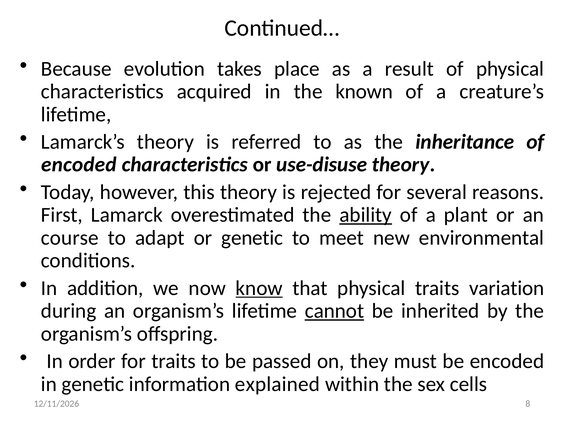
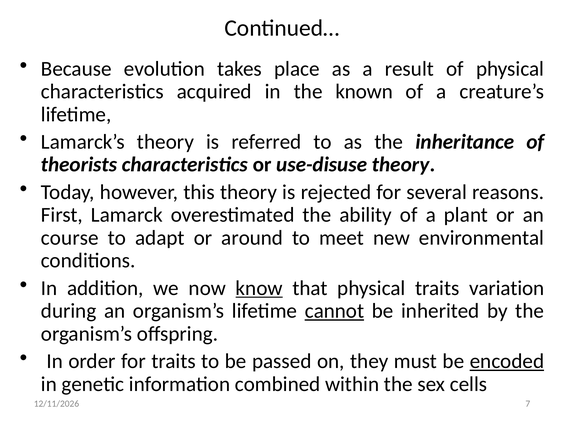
encoded at (79, 165): encoded -> theorists
ability underline: present -> none
or genetic: genetic -> around
encoded at (507, 361) underline: none -> present
explained: explained -> combined
8: 8 -> 7
